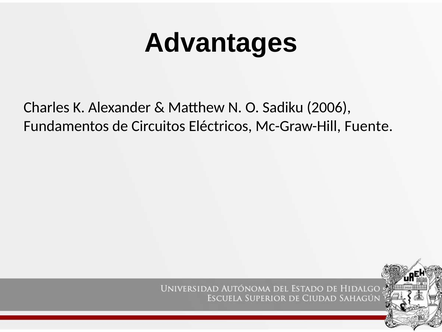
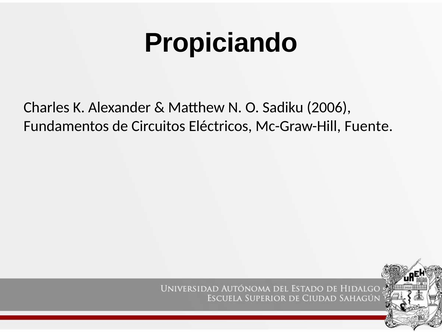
Advantages: Advantages -> Propiciando
